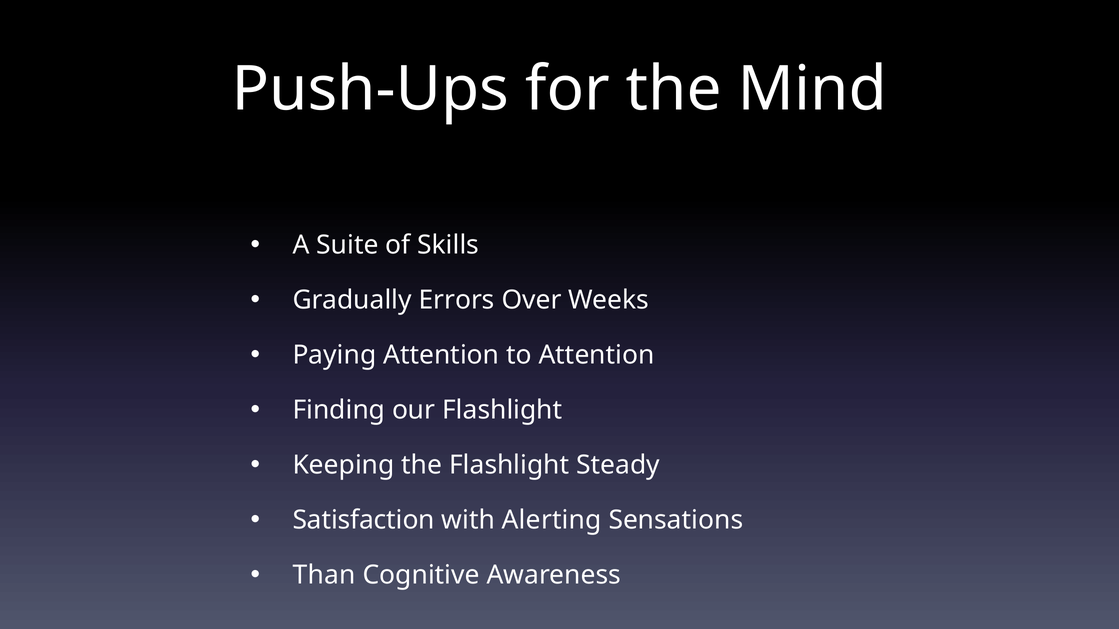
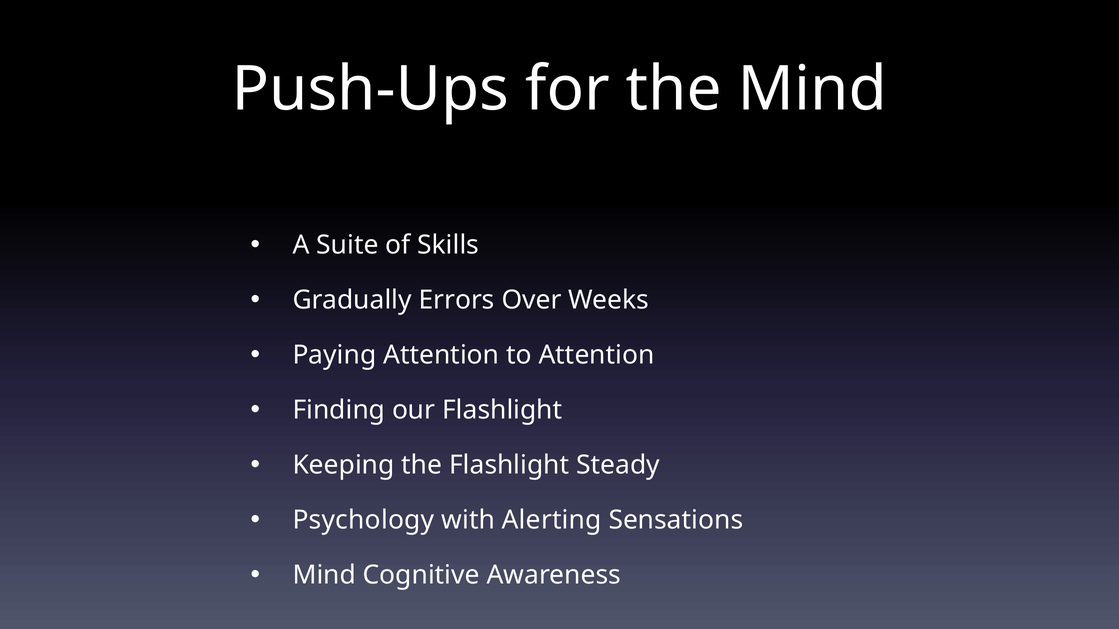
Satisfaction: Satisfaction -> Psychology
Than at (324, 576): Than -> Mind
